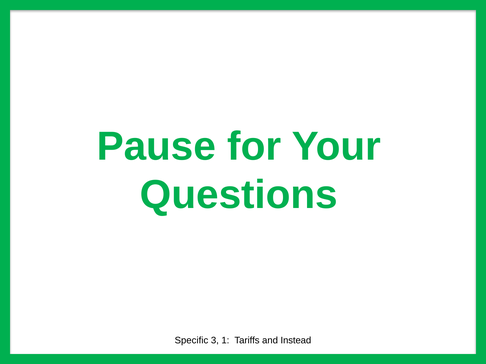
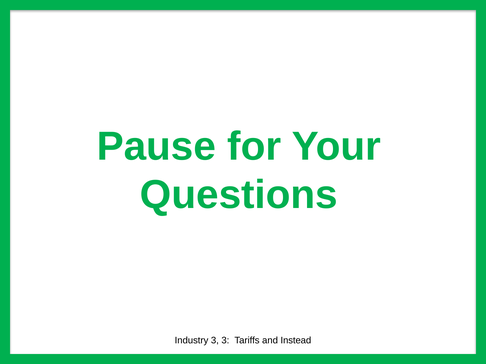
Specific: Specific -> Industry
3 1: 1 -> 3
